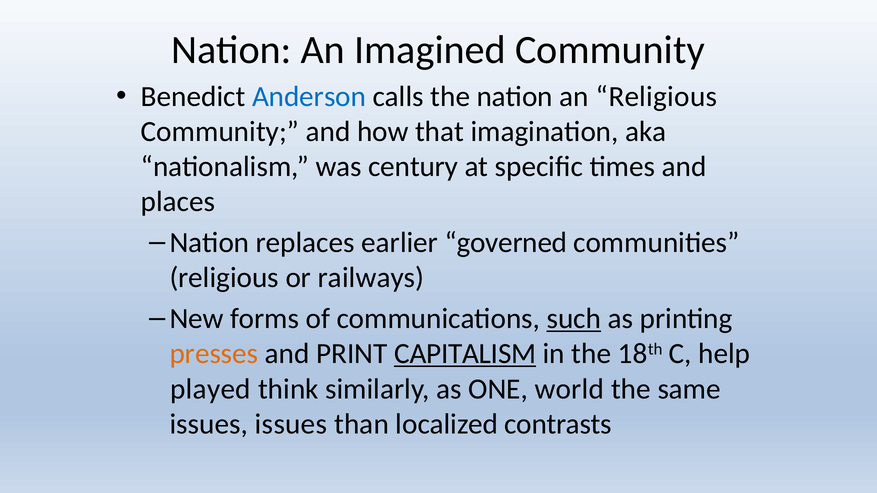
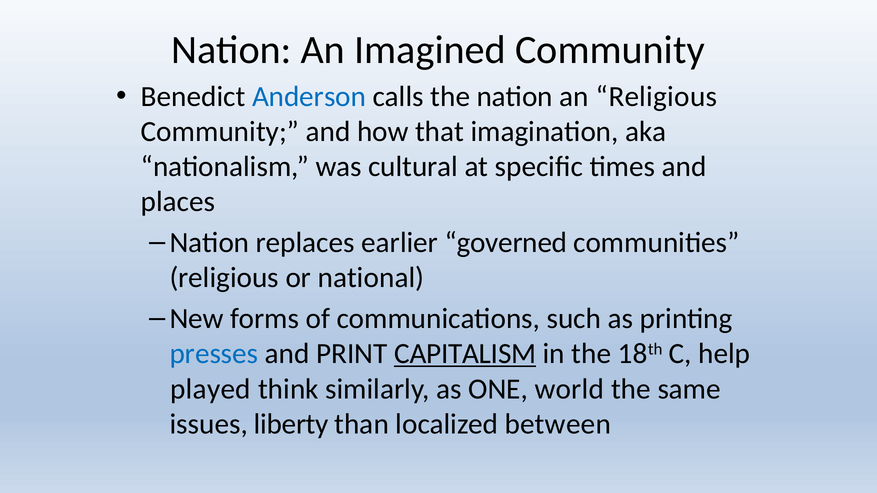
century: century -> cultural
railways: railways -> national
such underline: present -> none
presses colour: orange -> blue
issues issues: issues -> liberty
contrasts: contrasts -> between
